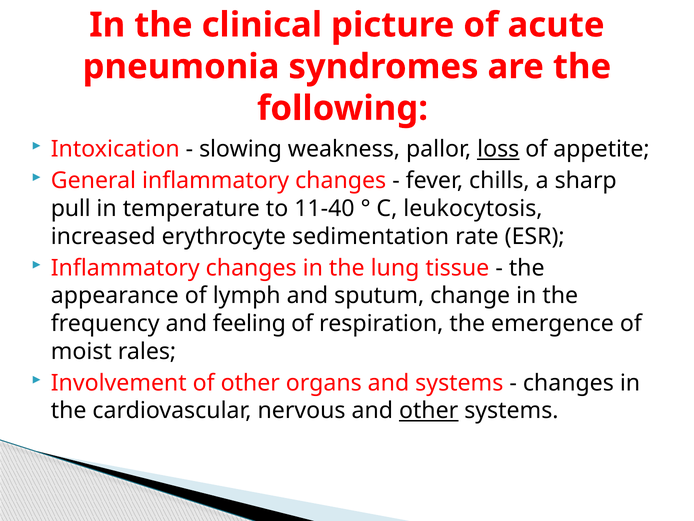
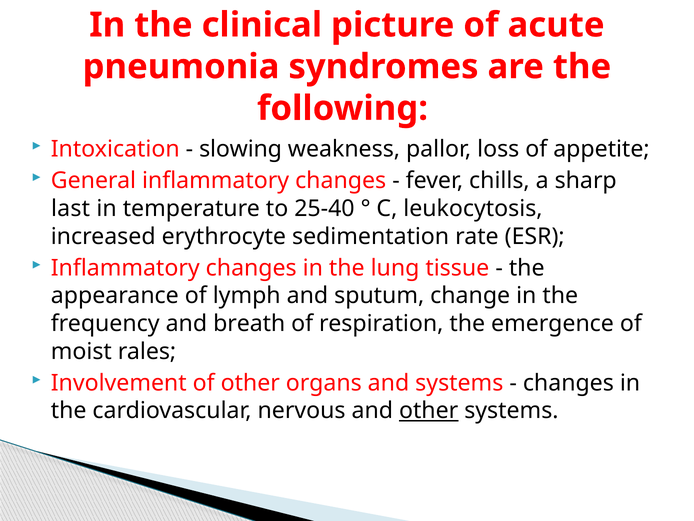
loss underline: present -> none
pull: pull -> last
11-40: 11-40 -> 25-40
feeling: feeling -> breath
